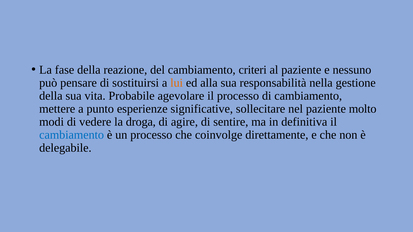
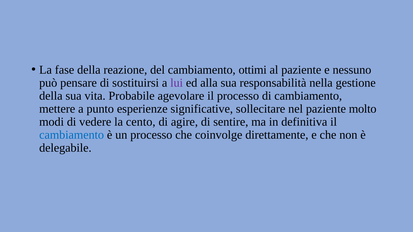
criteri: criteri -> ottimi
lui colour: orange -> purple
droga: droga -> cento
